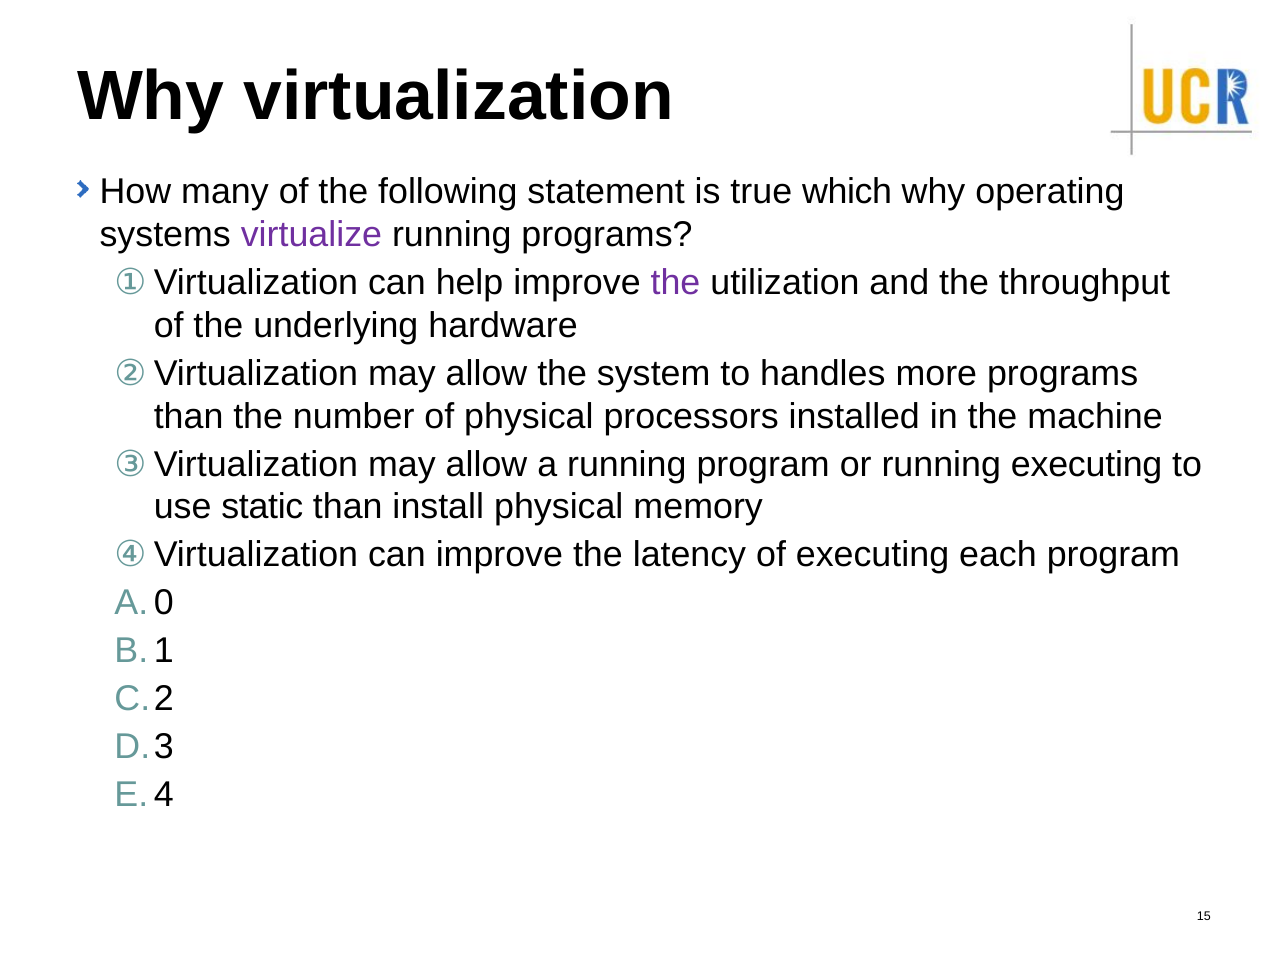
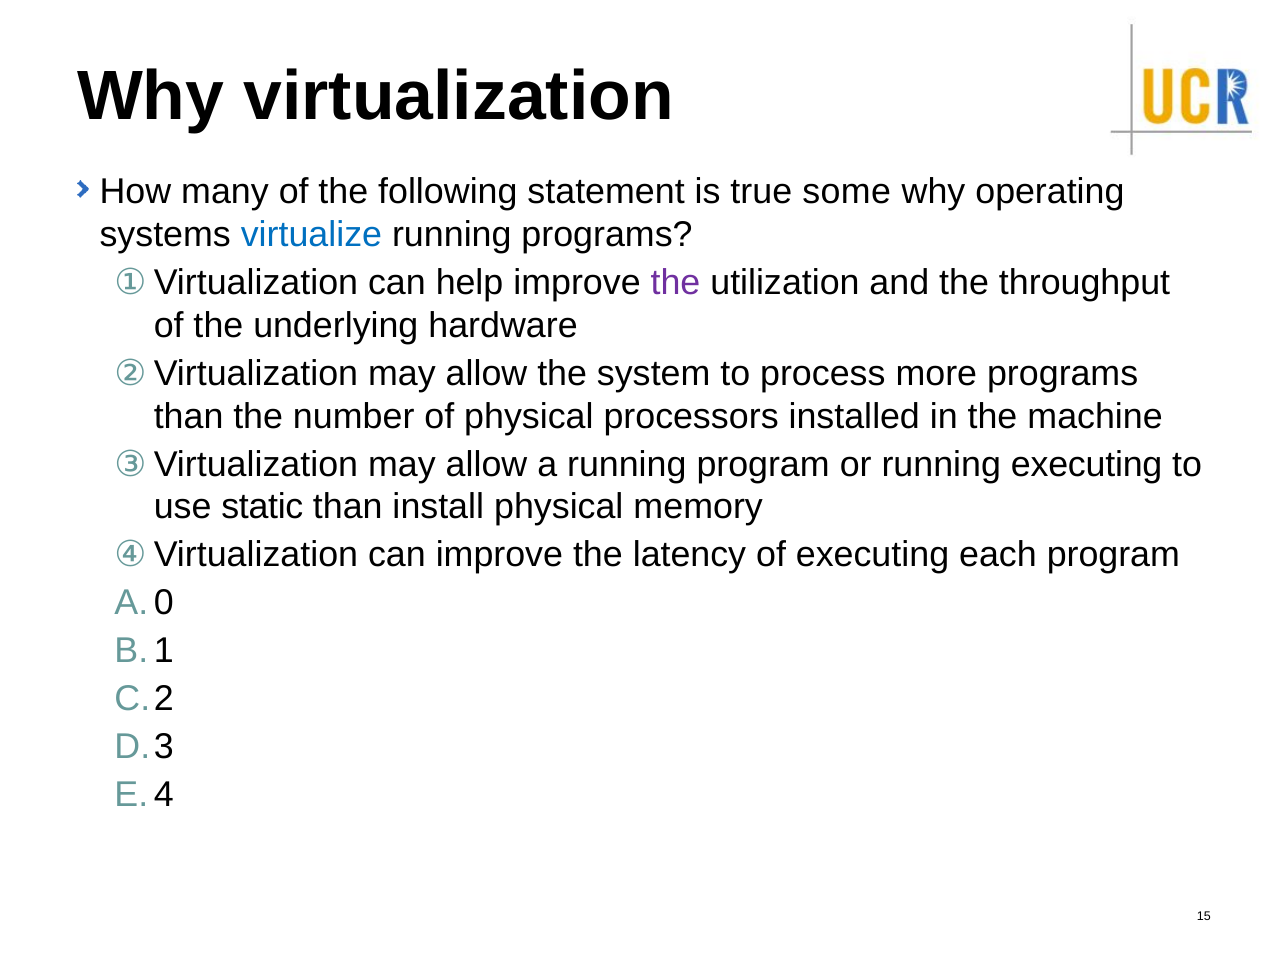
which: which -> some
virtualize colour: purple -> blue
handles: handles -> process
